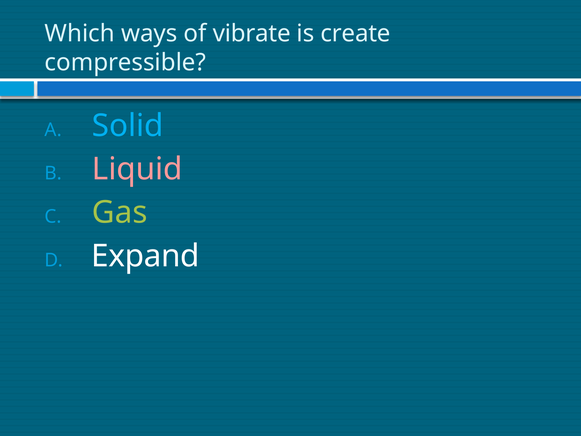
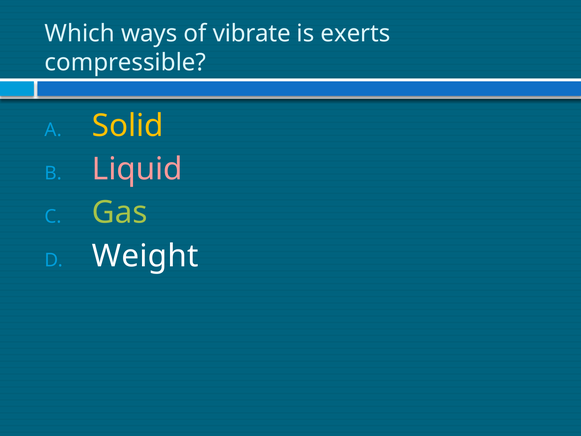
create: create -> exerts
Solid colour: light blue -> yellow
Expand: Expand -> Weight
